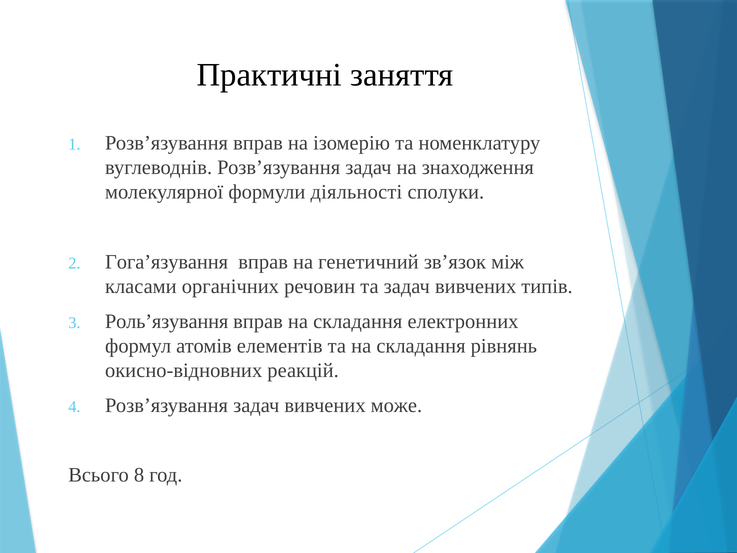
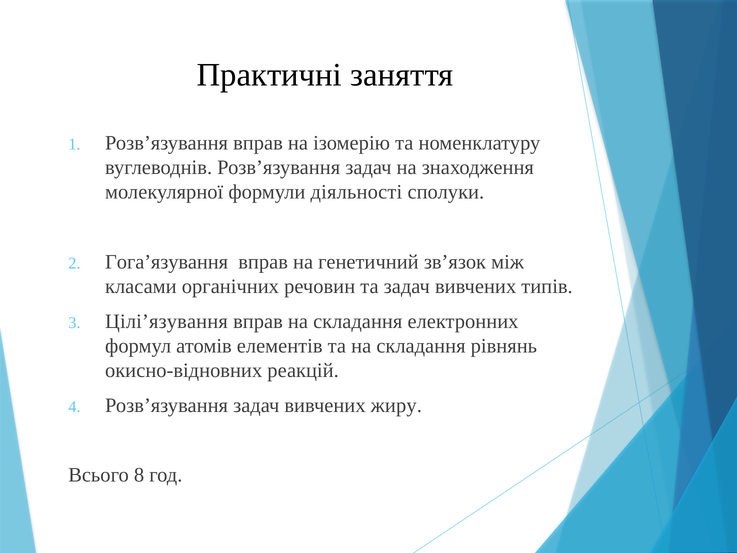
Роль’язування: Роль’язування -> Цілі’язування
може: може -> жиру
